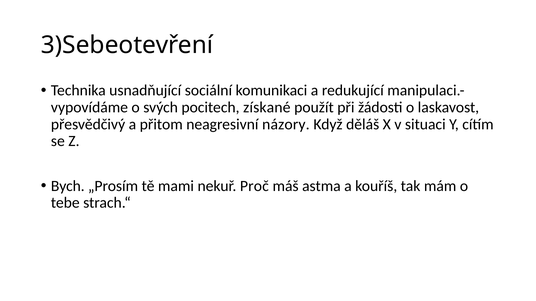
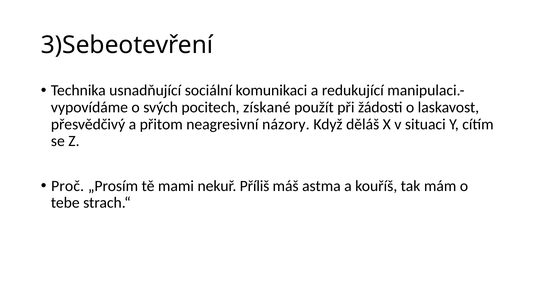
Bych: Bych -> Proč
Proč: Proč -> Příliš
